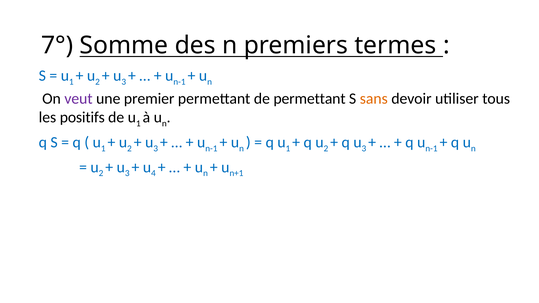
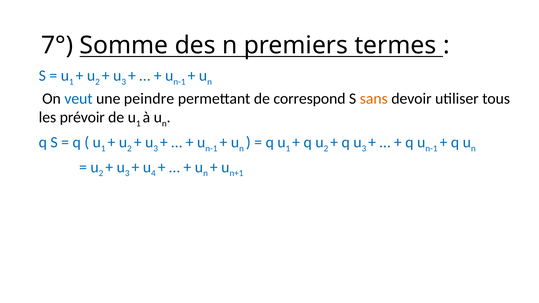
veut colour: purple -> blue
premier: premier -> peindre
de permettant: permettant -> correspond
positifs: positifs -> prévoir
